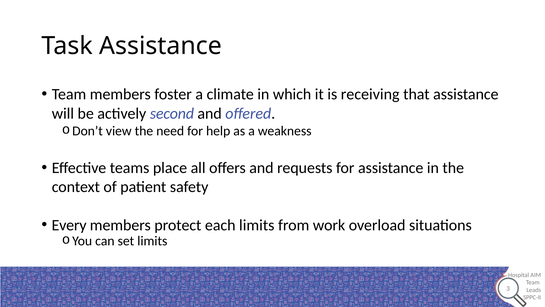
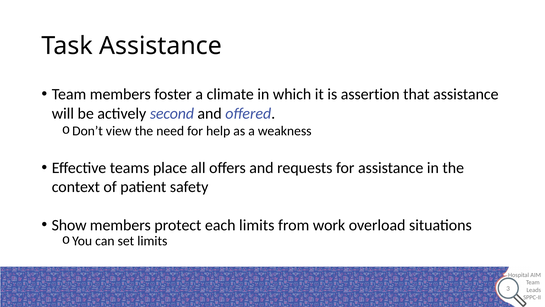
receiving: receiving -> assertion
Every: Every -> Show
